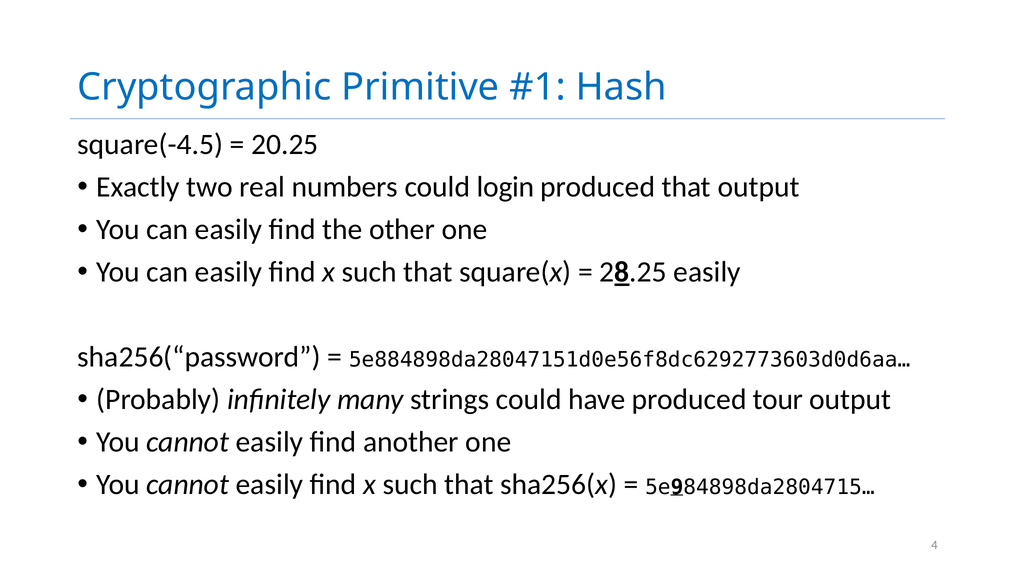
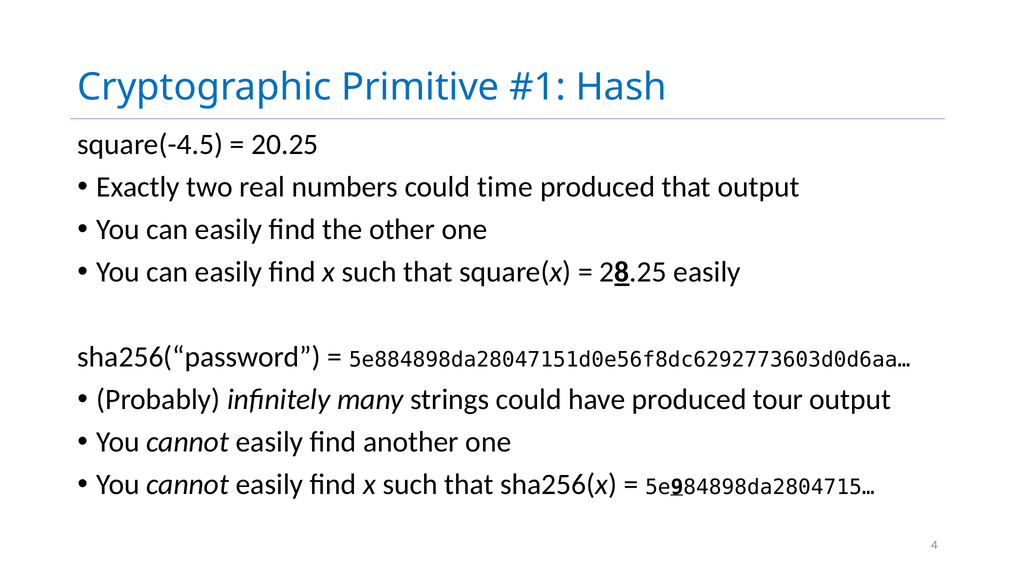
login: login -> time
